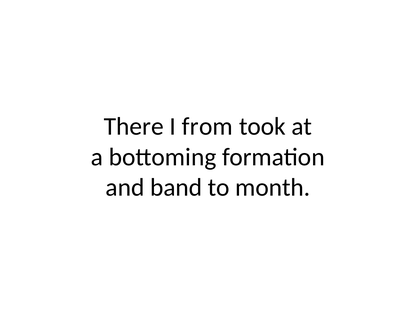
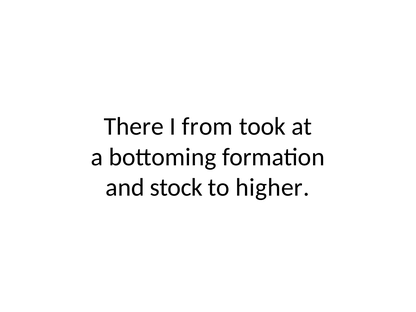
band: band -> stock
month: month -> higher
